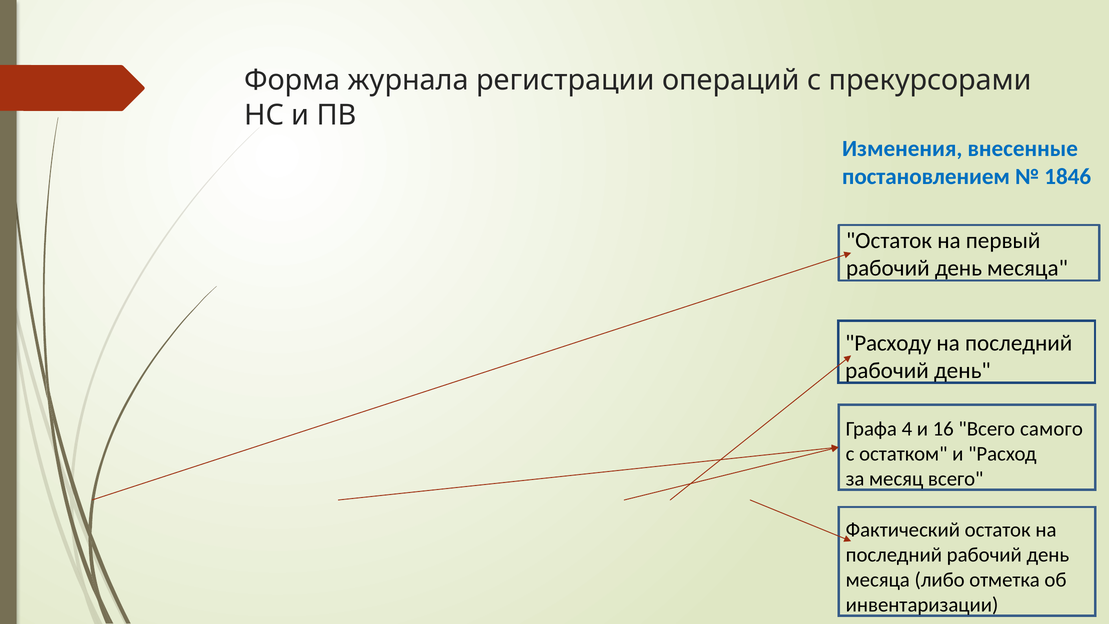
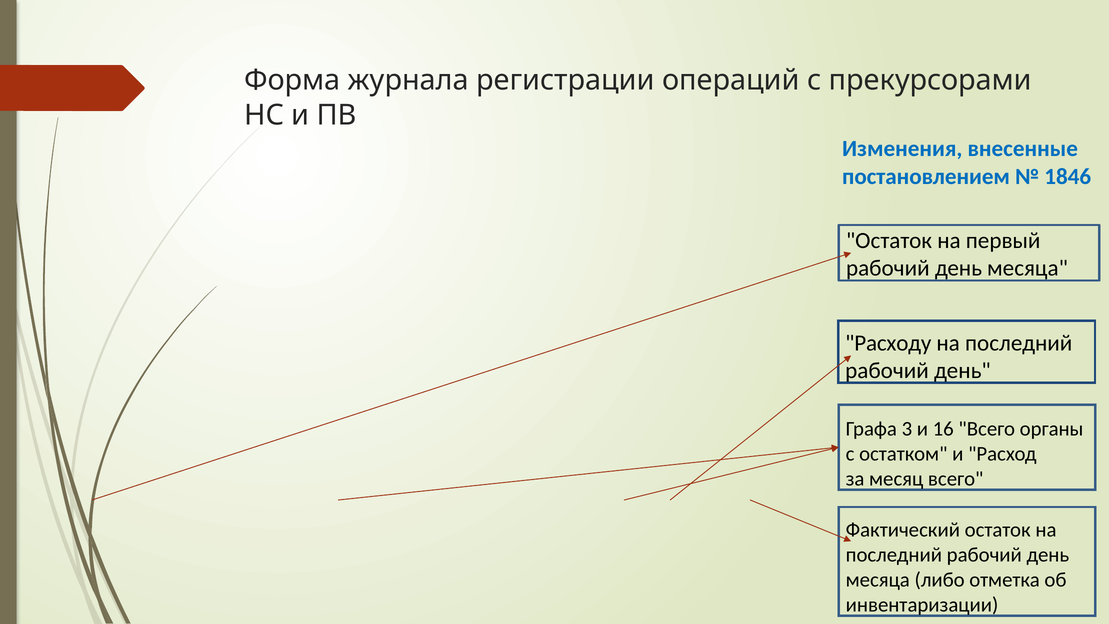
4: 4 -> 3
самого: самого -> органы
